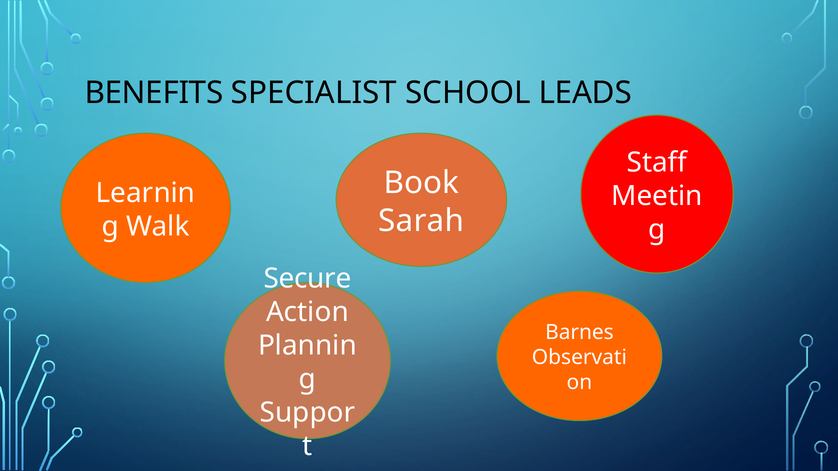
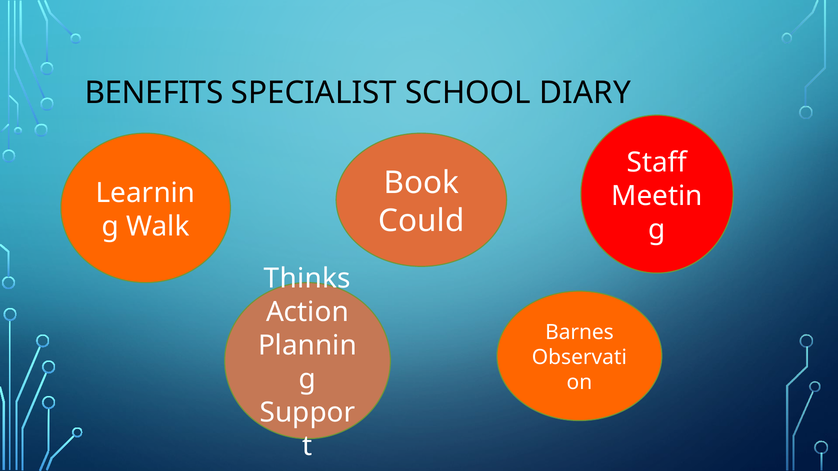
LEADS: LEADS -> DIARY
Sarah: Sarah -> Could
Secure: Secure -> Thinks
